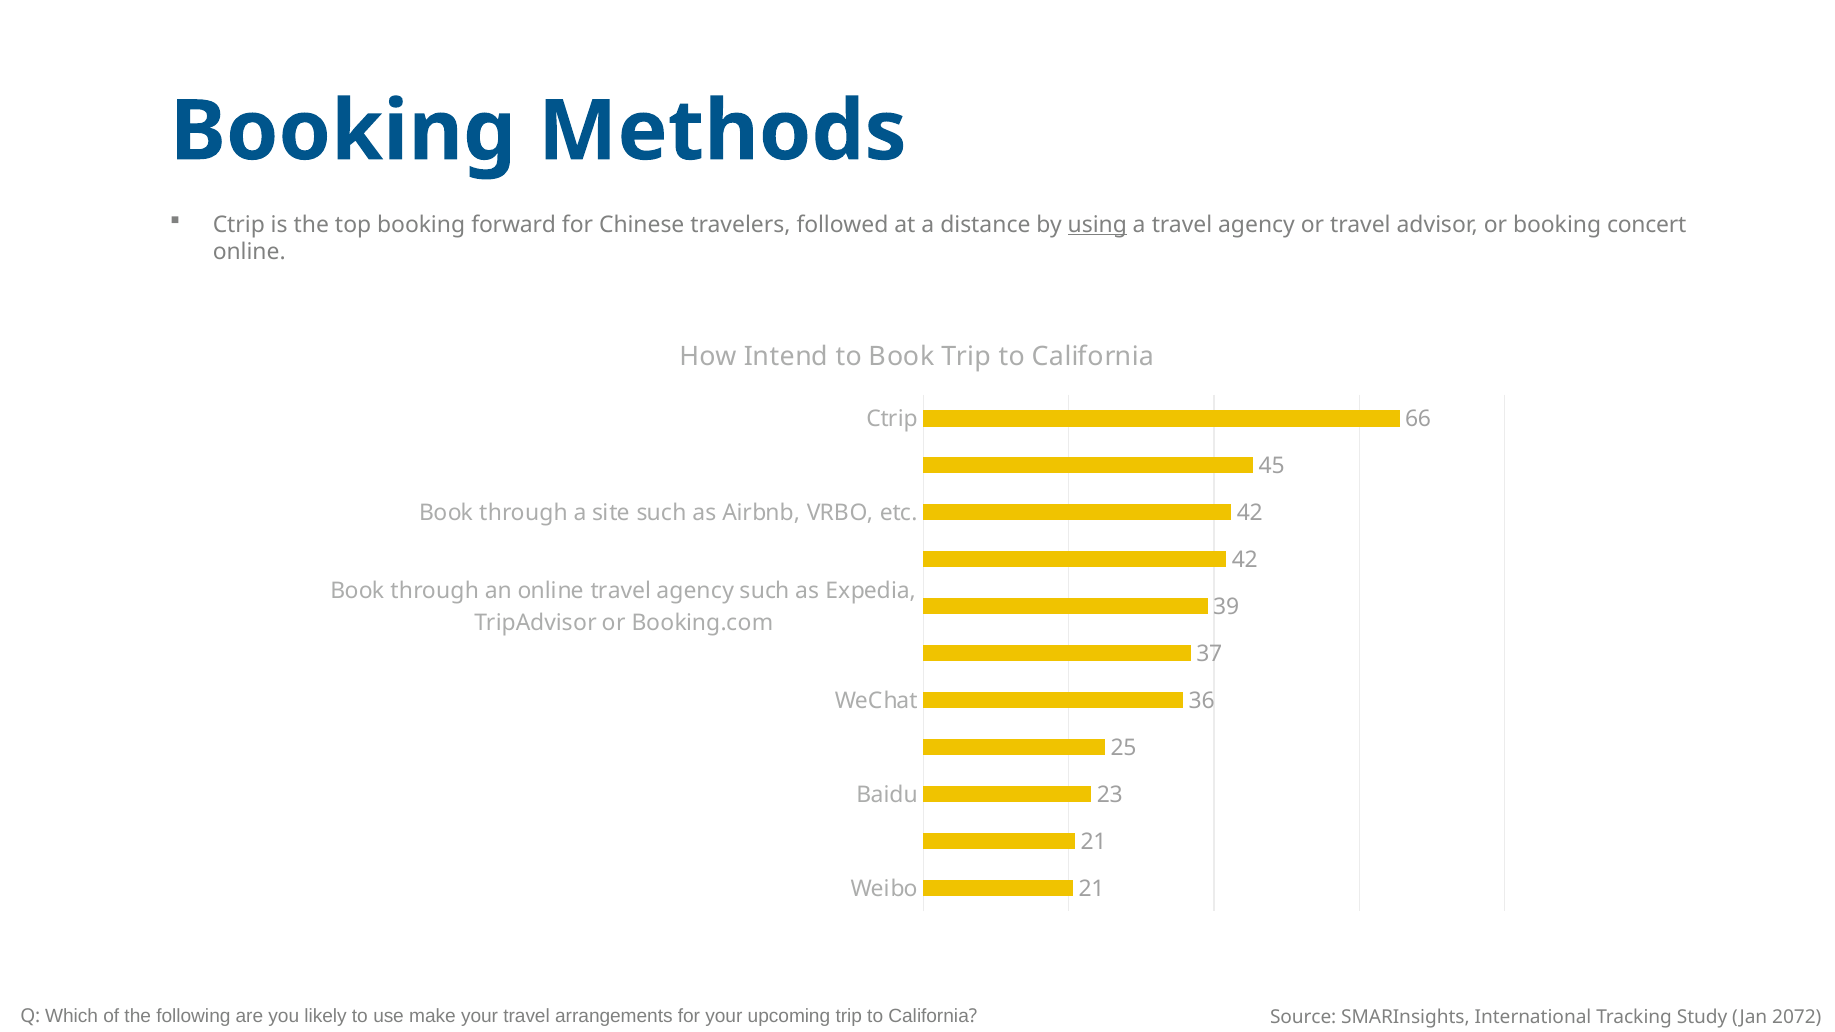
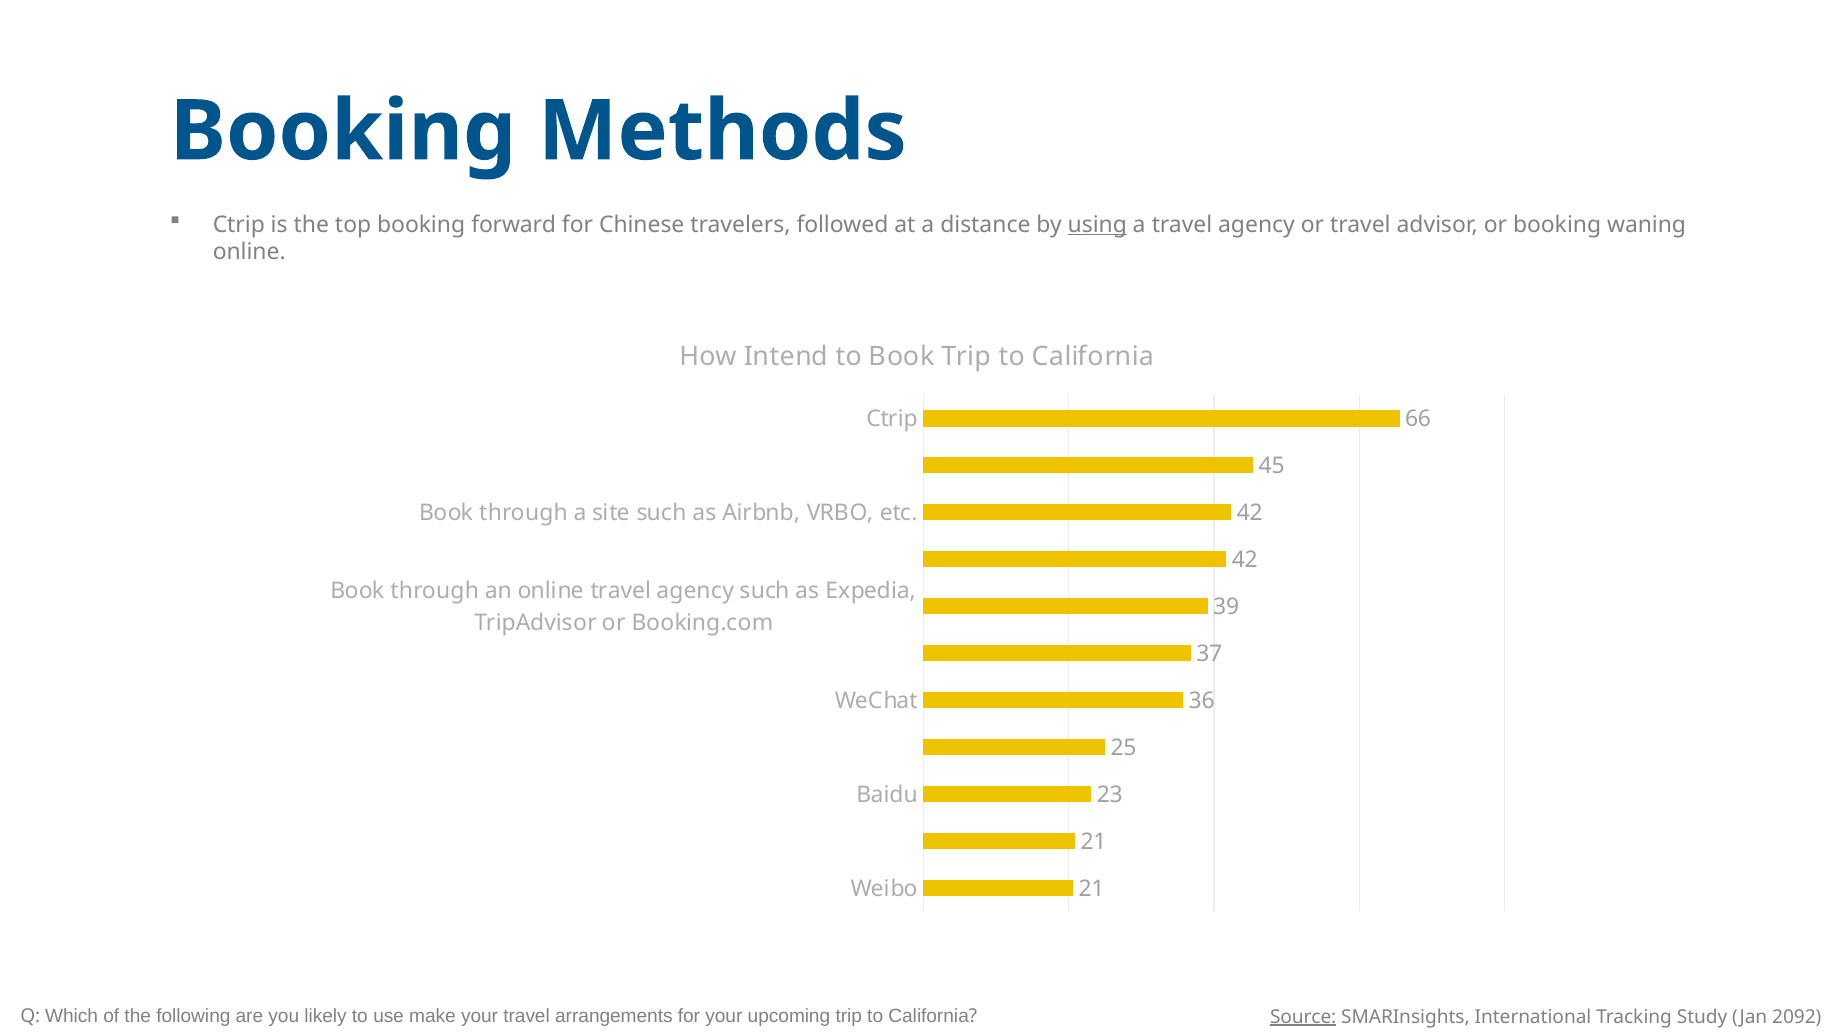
concert: concert -> waning
Source underline: none -> present
2072: 2072 -> 2092
